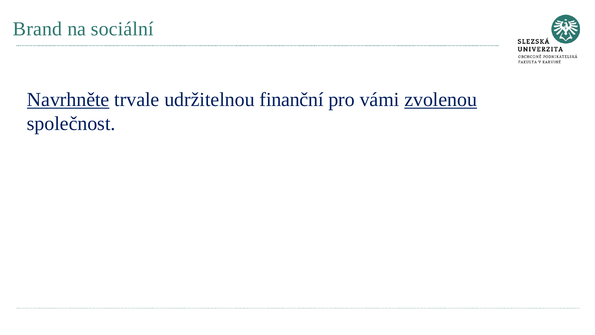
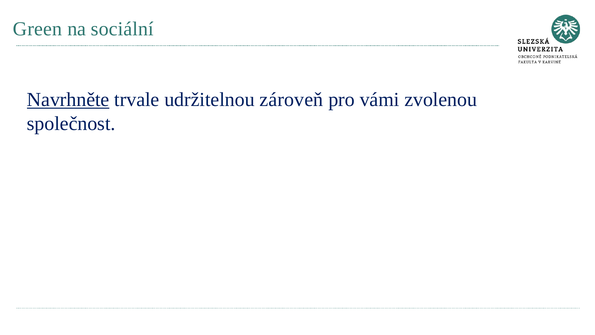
Brand: Brand -> Green
finanční: finanční -> zároveň
zvolenou underline: present -> none
